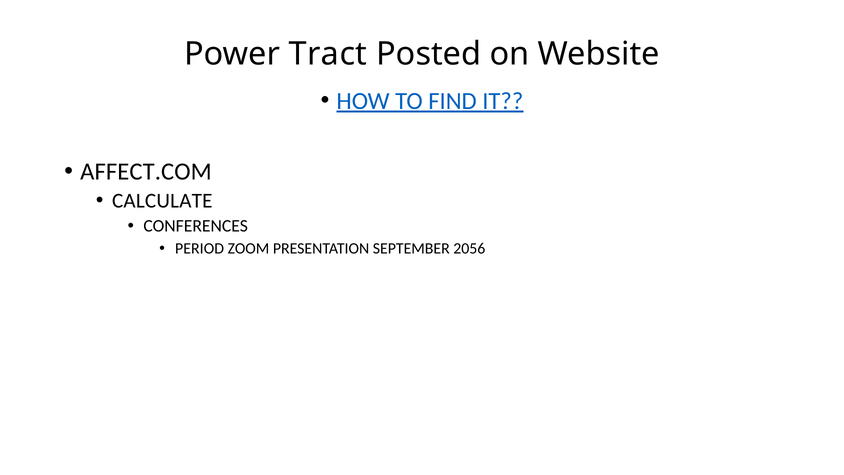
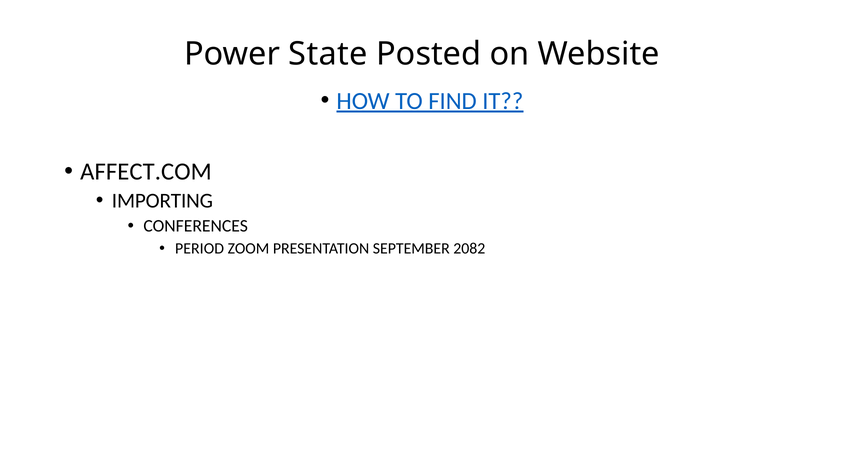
Tract: Tract -> State
CALCULATE: CALCULATE -> IMPORTING
2056: 2056 -> 2082
